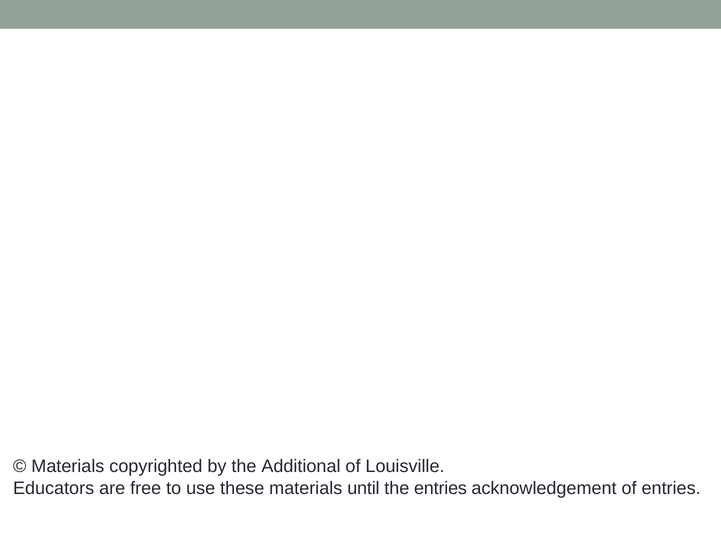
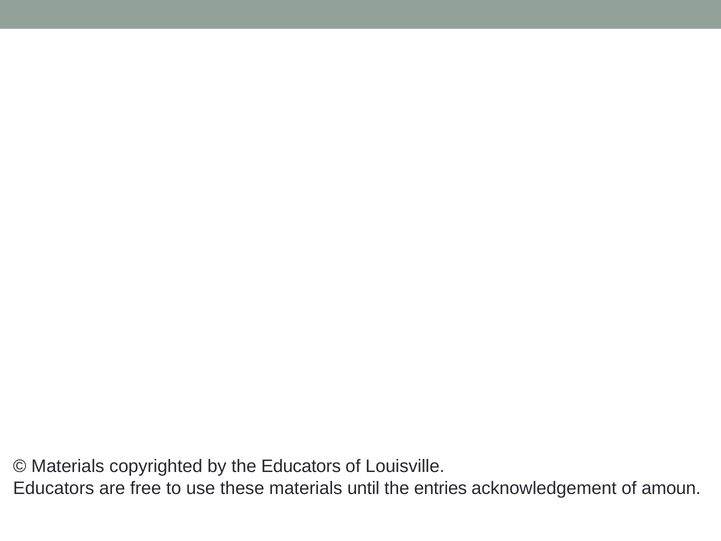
the Additional: Additional -> Educators
of entries: entries -> amoun
